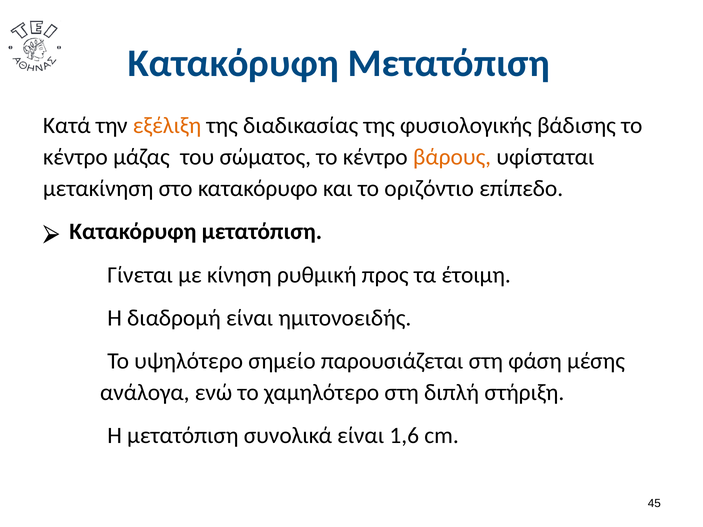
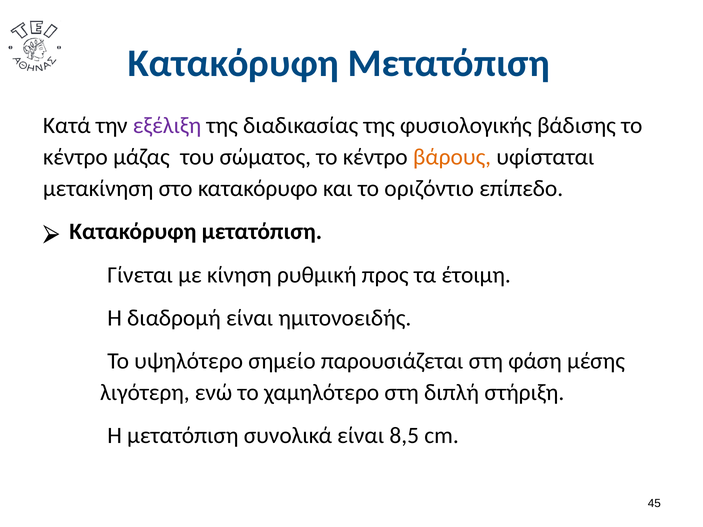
εξέλιξη colour: orange -> purple
ανάλογα: ανάλογα -> λιγότερη
1,6: 1,6 -> 8,5
